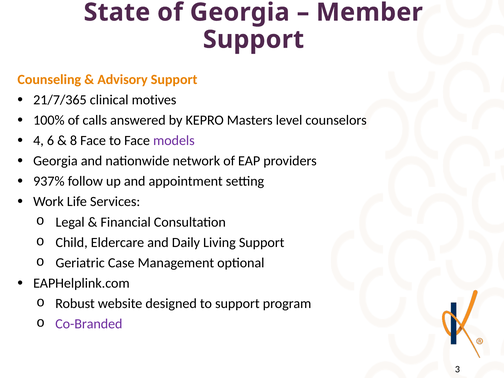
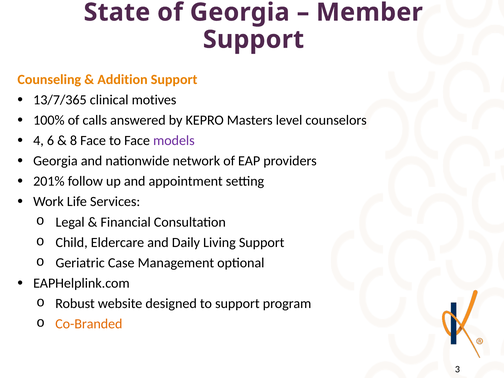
Advisory: Advisory -> Addition
21/7/365: 21/7/365 -> 13/7/365
937%: 937% -> 201%
Co-Branded colour: purple -> orange
